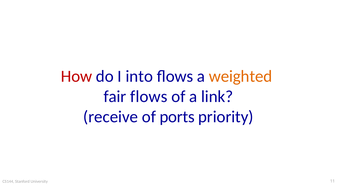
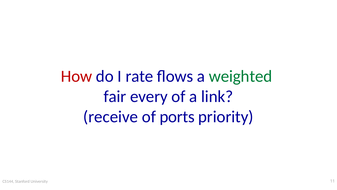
into: into -> rate
weighted colour: orange -> green
fair flows: flows -> every
